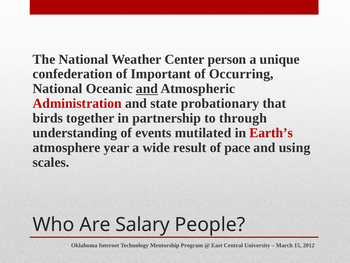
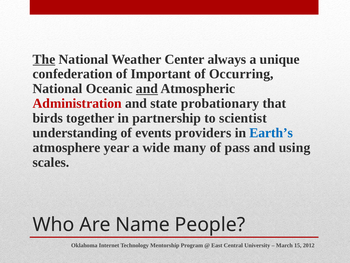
The underline: none -> present
person: person -> always
through: through -> scientist
mutilated: mutilated -> providers
Earth’s colour: red -> blue
result: result -> many
pace: pace -> pass
Salary: Salary -> Name
